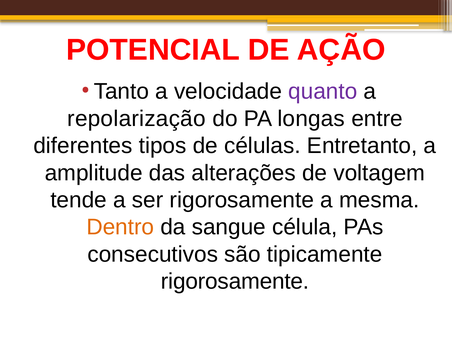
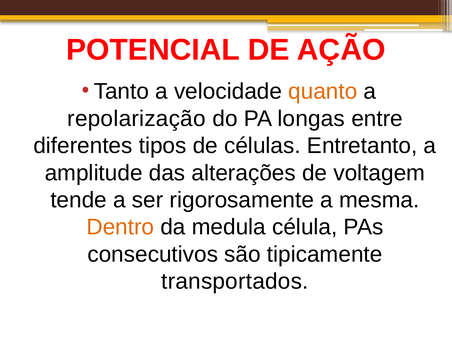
quanto colour: purple -> orange
sangue: sangue -> medula
rigorosamente at (235, 281): rigorosamente -> transportados
